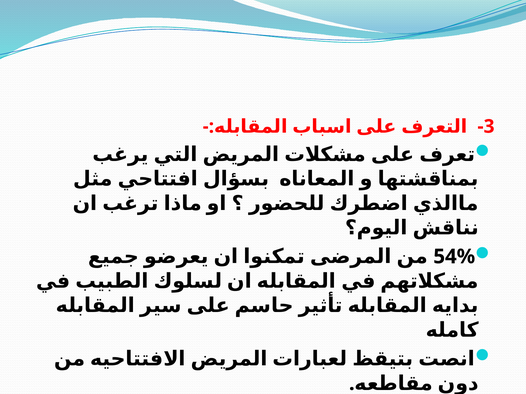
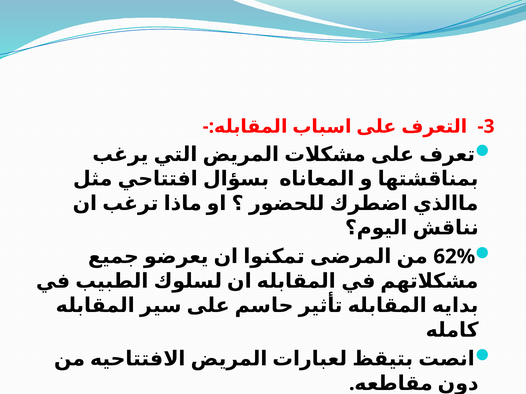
54%: 54% -> 62%
